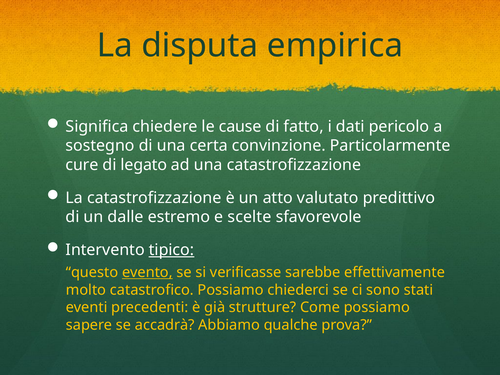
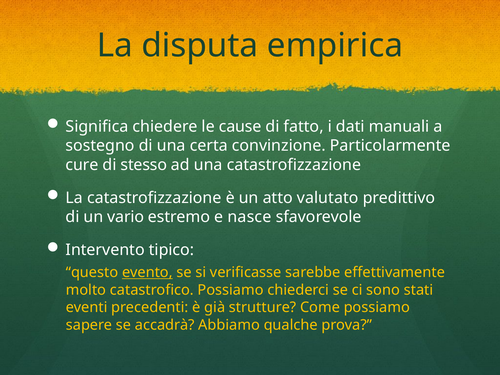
pericolo: pericolo -> manuali
legato: legato -> stesso
dalle: dalle -> vario
scelte: scelte -> nasce
tipico underline: present -> none
